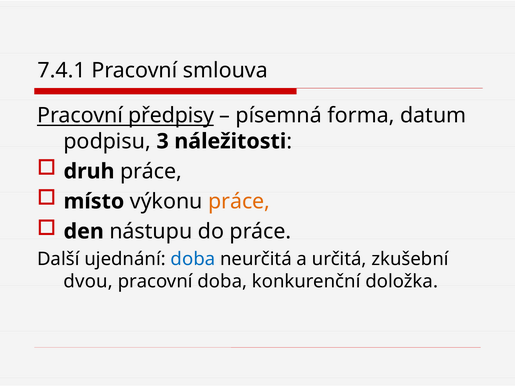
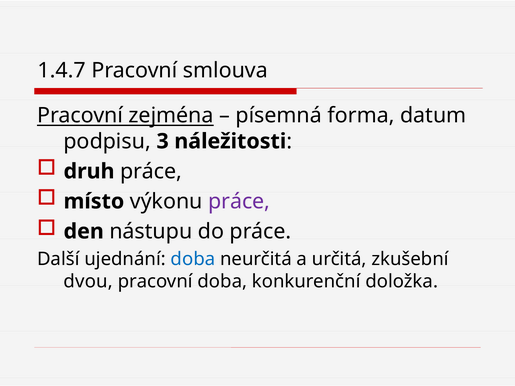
7.4.1: 7.4.1 -> 1.4.7
předpisy: předpisy -> zejména
práce at (239, 201) colour: orange -> purple
